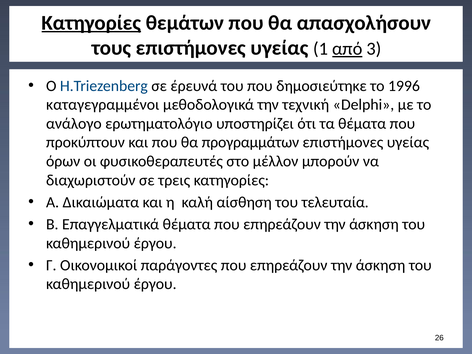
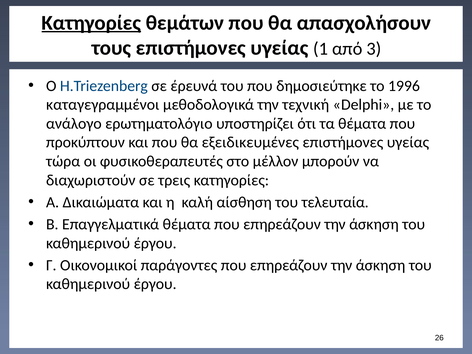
από underline: present -> none
προγραμμάτων: προγραμμάτων -> εξειδικευμένες
όρων: όρων -> τώρα
